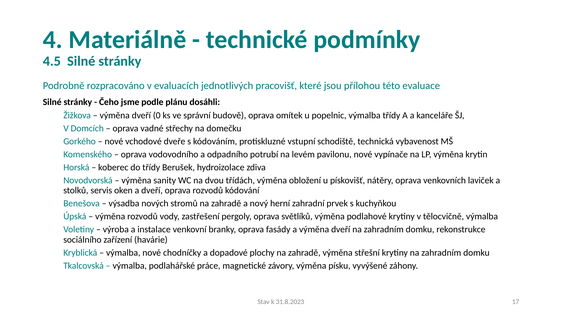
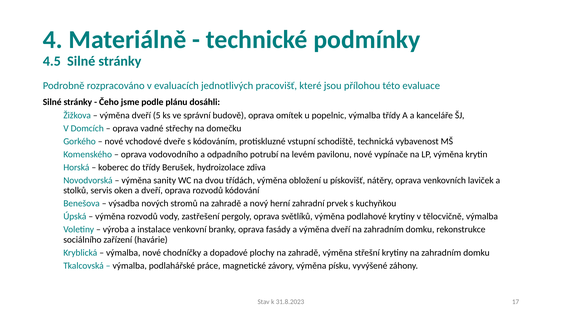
0: 0 -> 5
